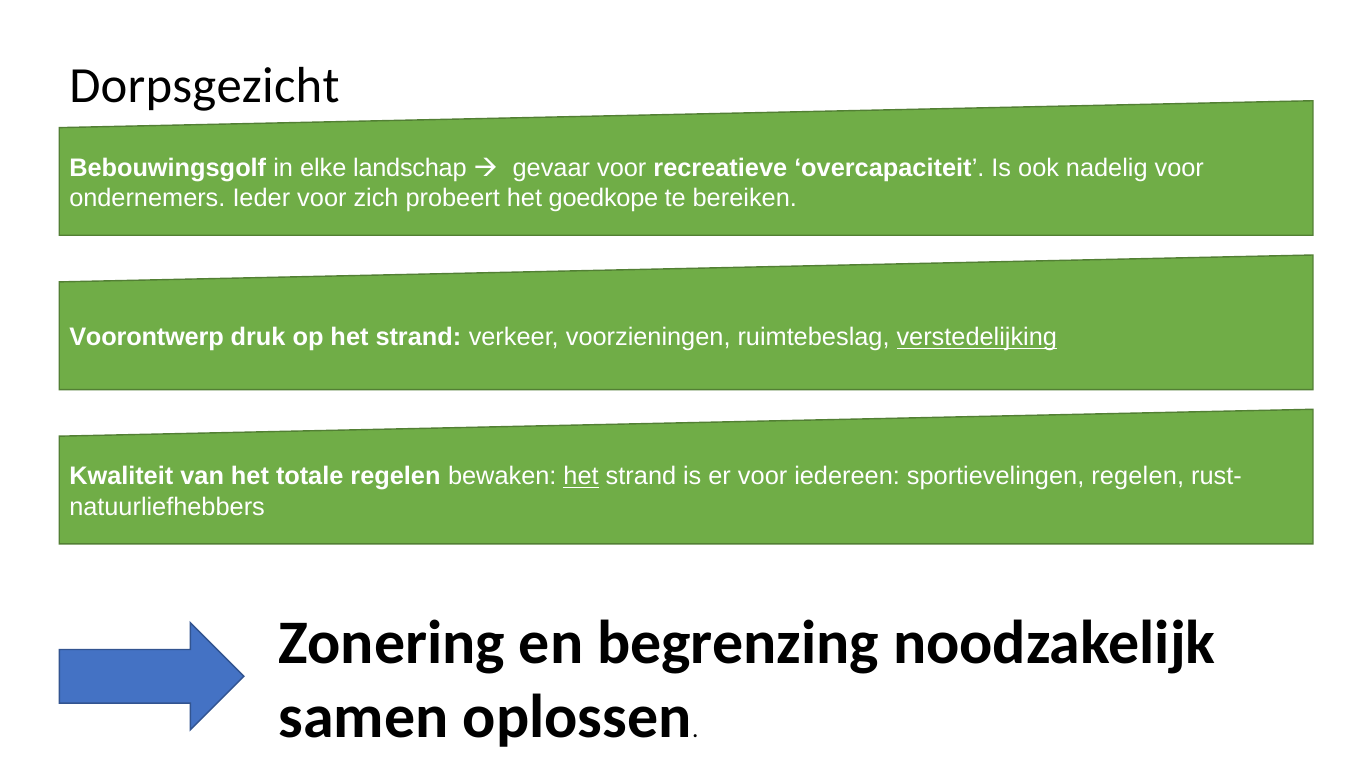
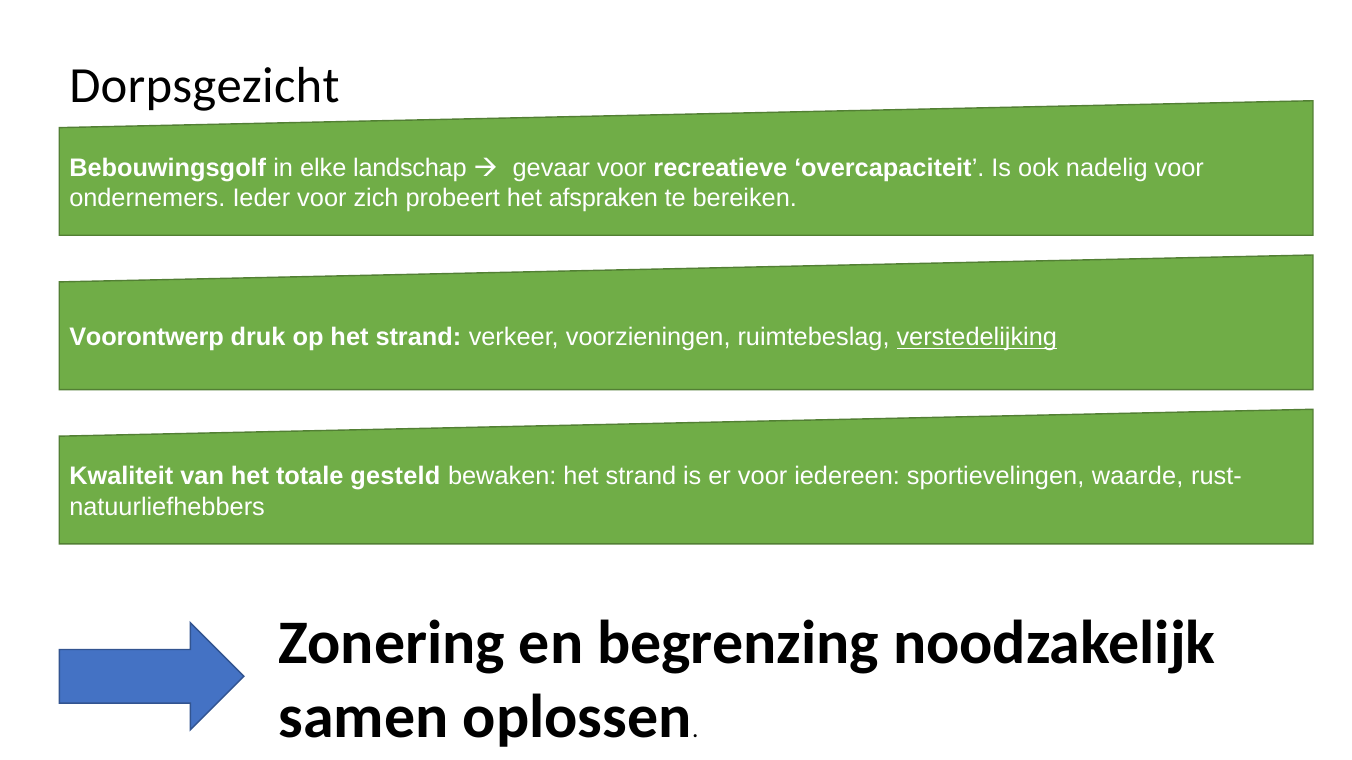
goedkope: goedkope -> afspraken
totale regelen: regelen -> gesteld
het at (581, 477) underline: present -> none
sportievelingen regelen: regelen -> waarde
